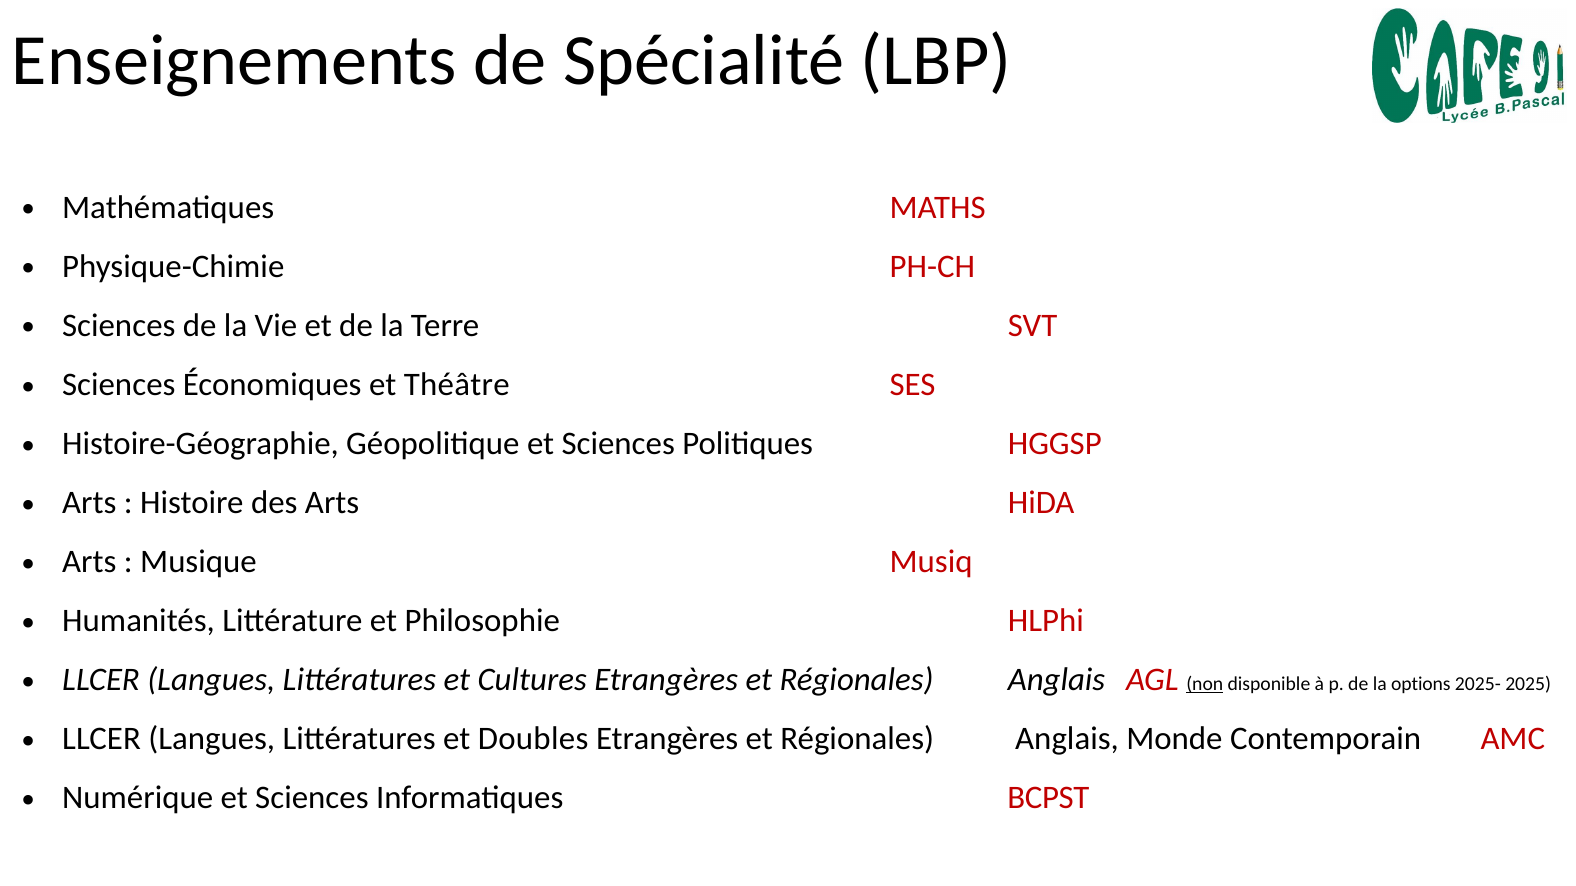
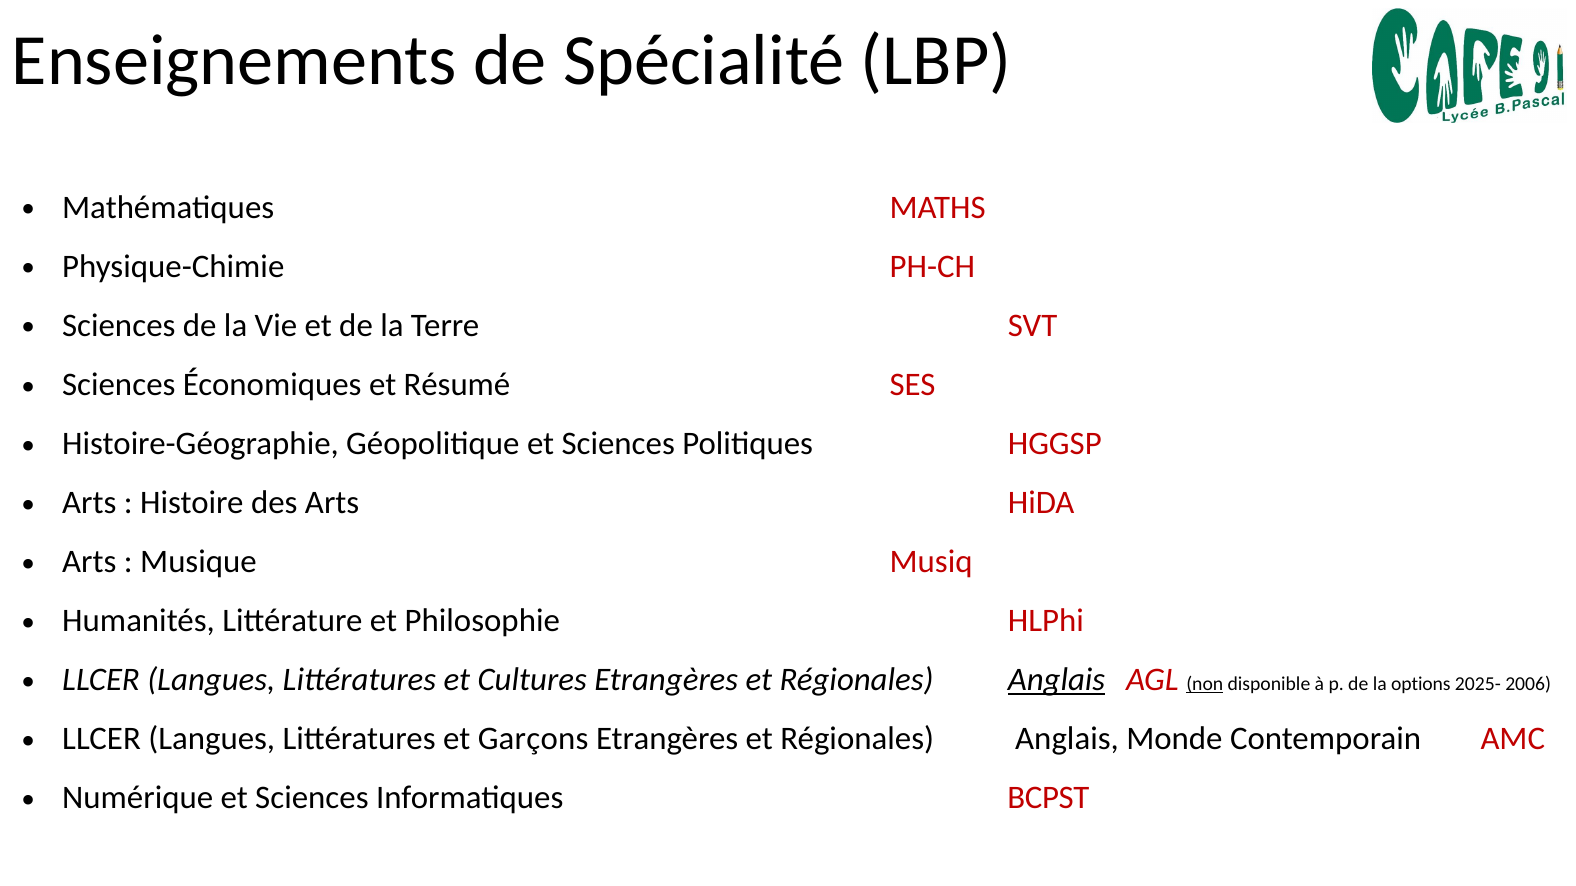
Théâtre: Théâtre -> Résumé
Anglais at (1057, 680) underline: none -> present
2025: 2025 -> 2006
Doubles: Doubles -> Garçons
